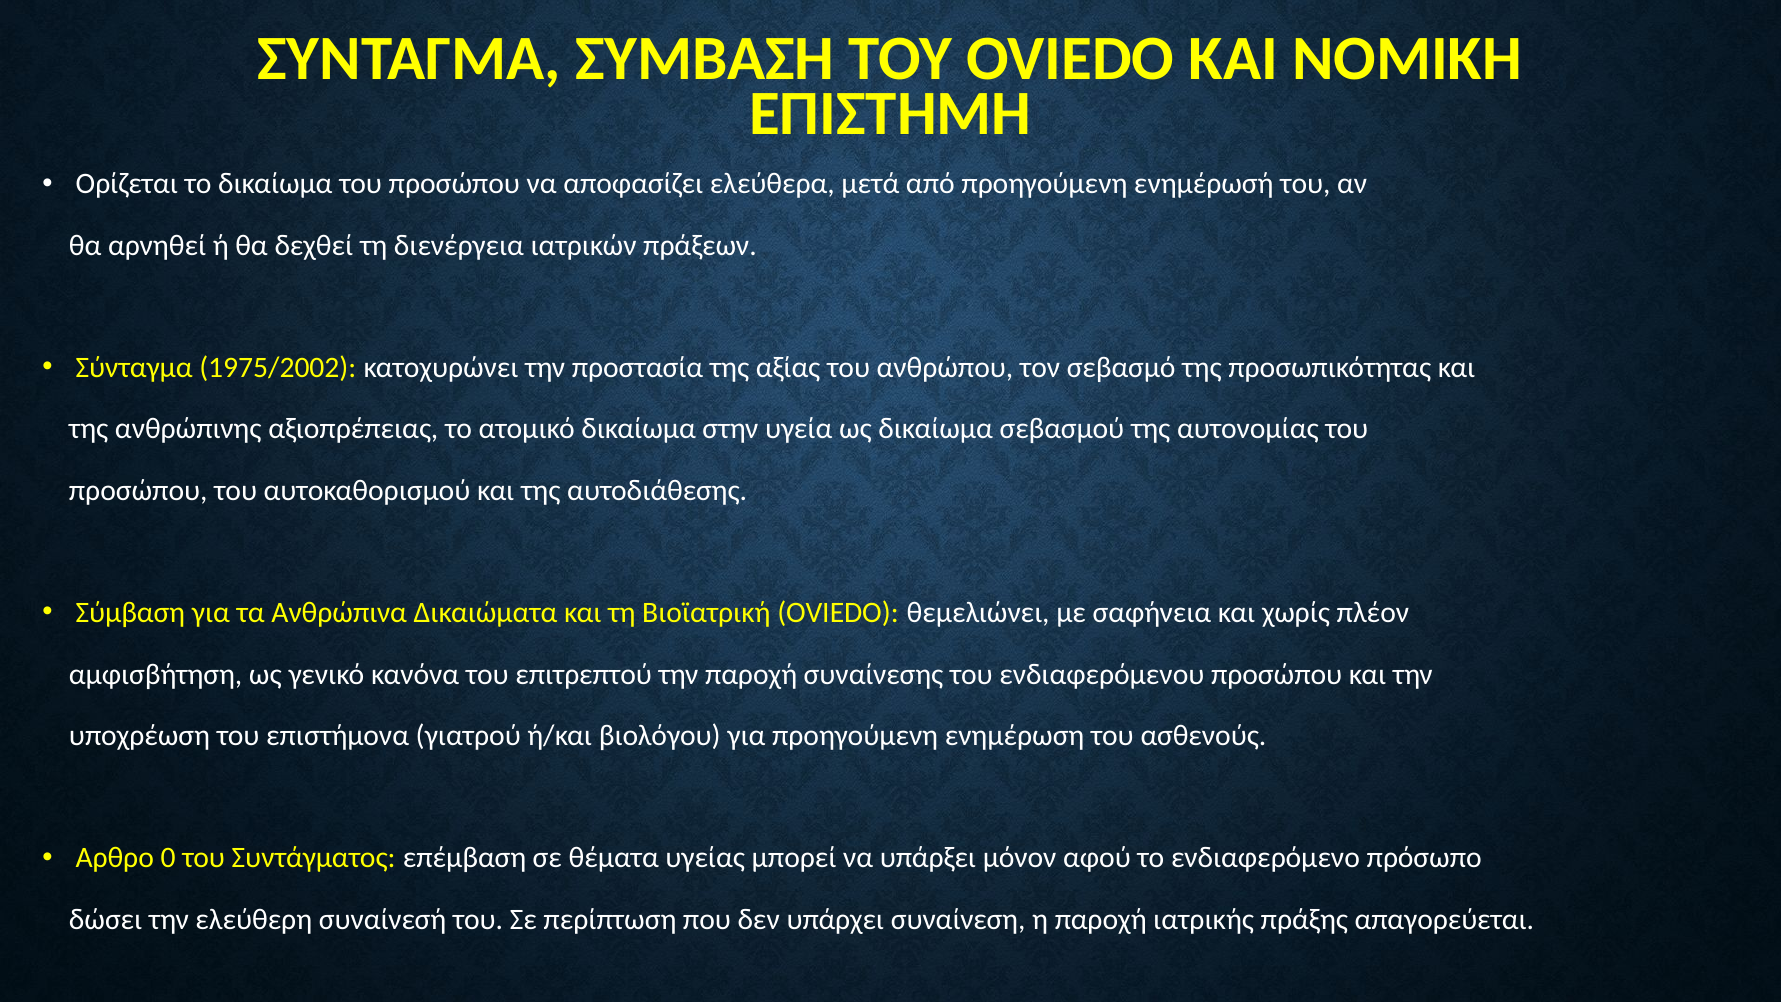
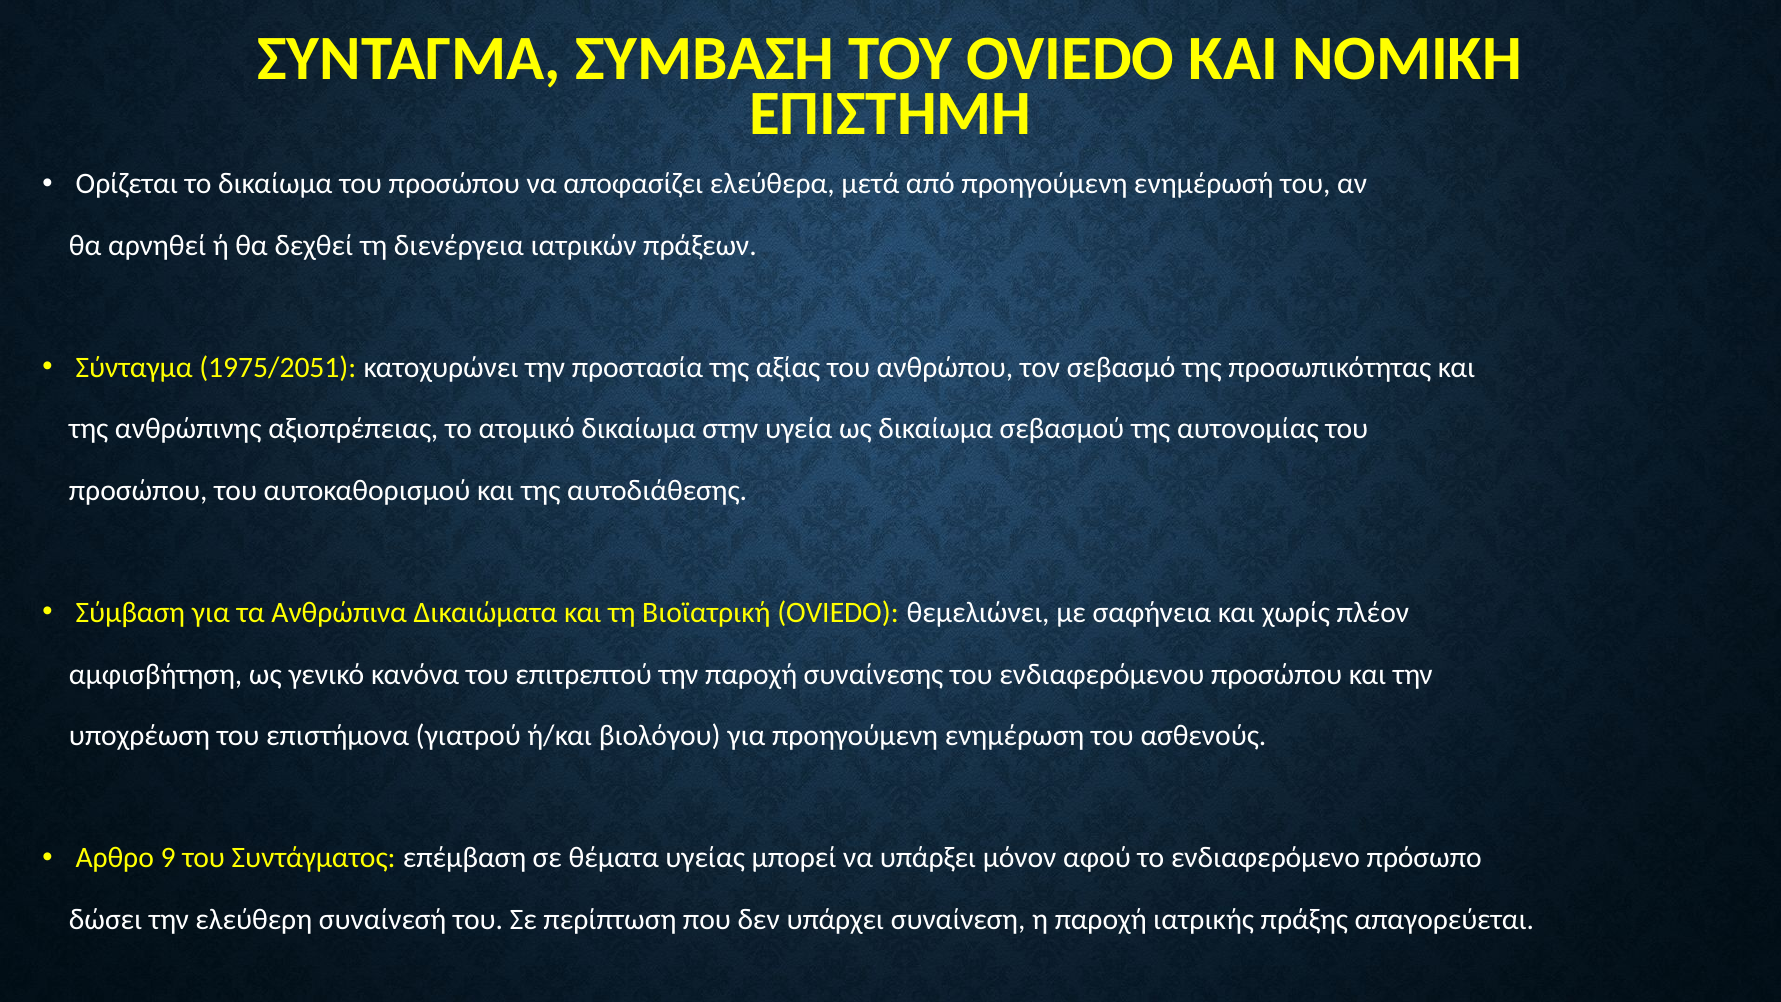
1975/2002: 1975/2002 -> 1975/2051
0: 0 -> 9
